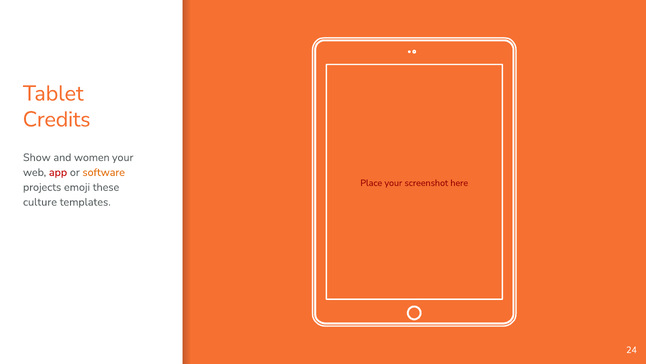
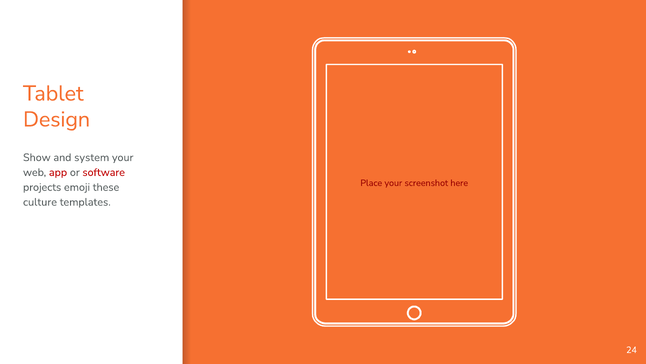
Credits: Credits -> Design
women: women -> system
software colour: orange -> red
